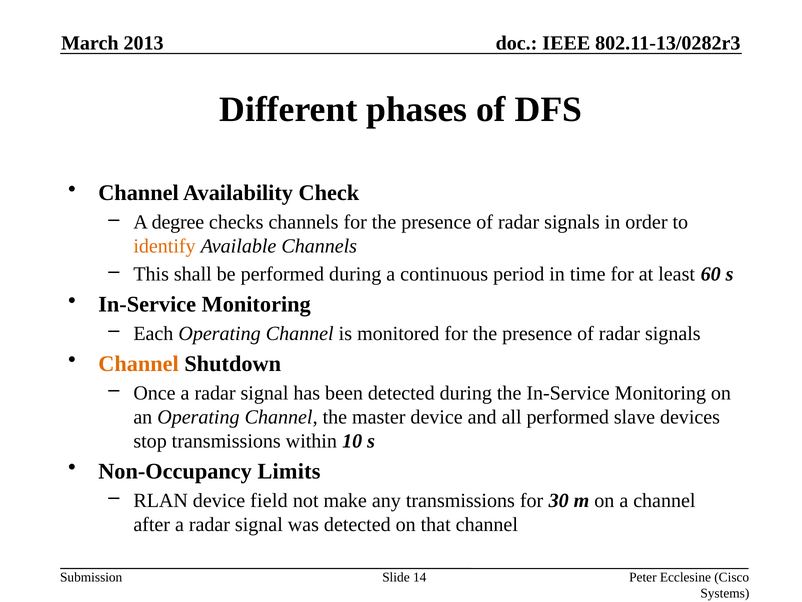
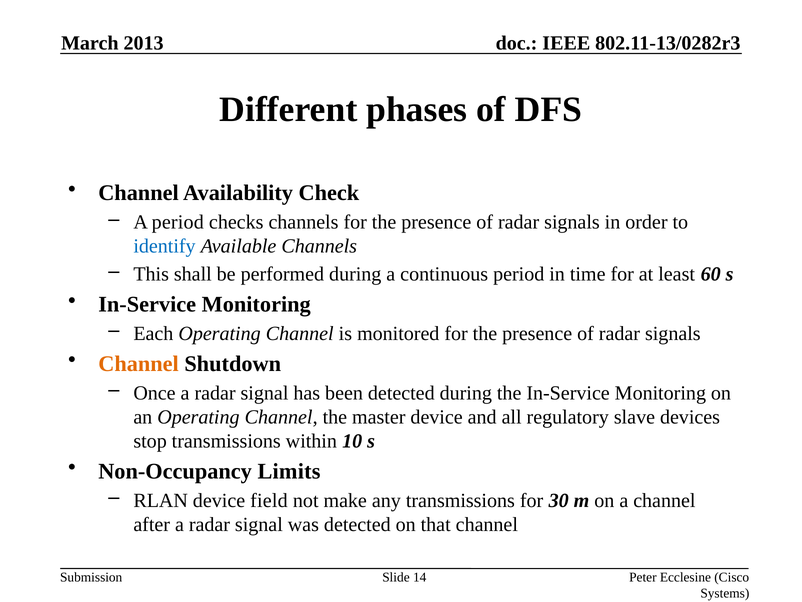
A degree: degree -> period
identify colour: orange -> blue
all performed: performed -> regulatory
